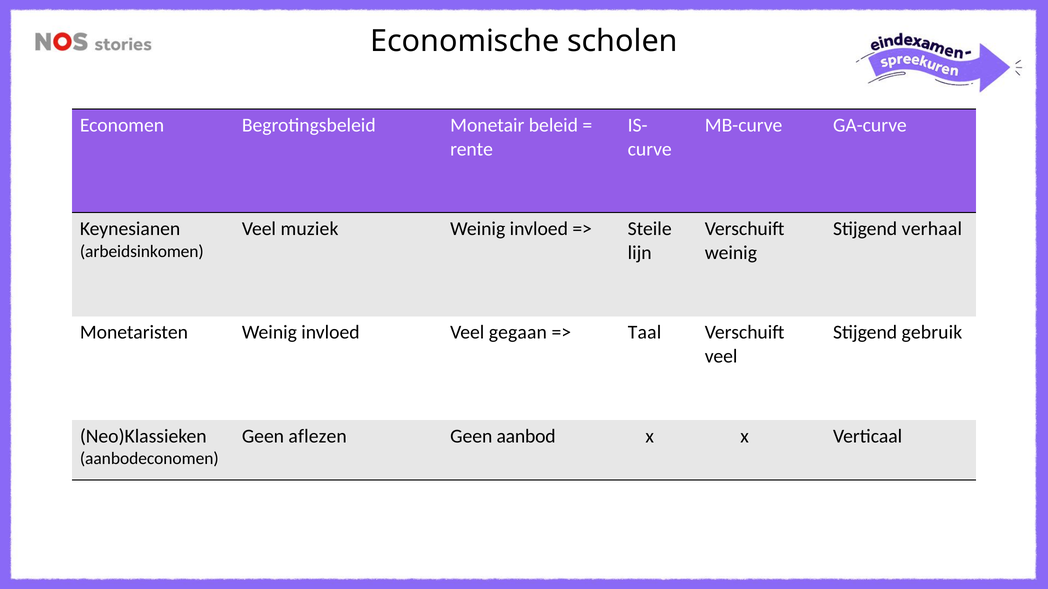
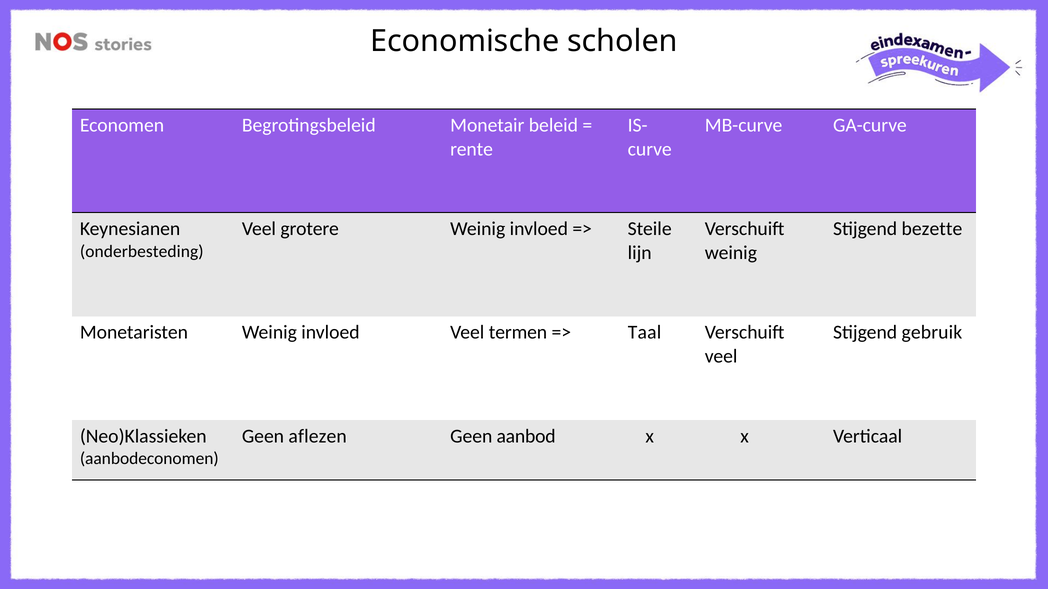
muziek: muziek -> grotere
verhaal: verhaal -> bezette
arbeidsinkomen: arbeidsinkomen -> onderbesteding
gegaan: gegaan -> termen
